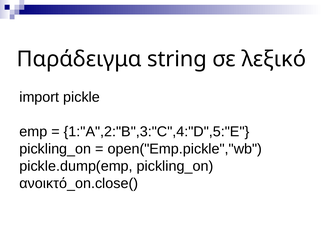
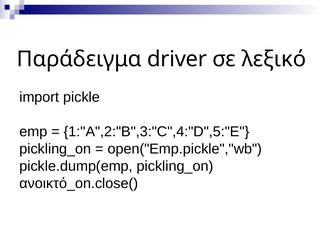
string: string -> driver
